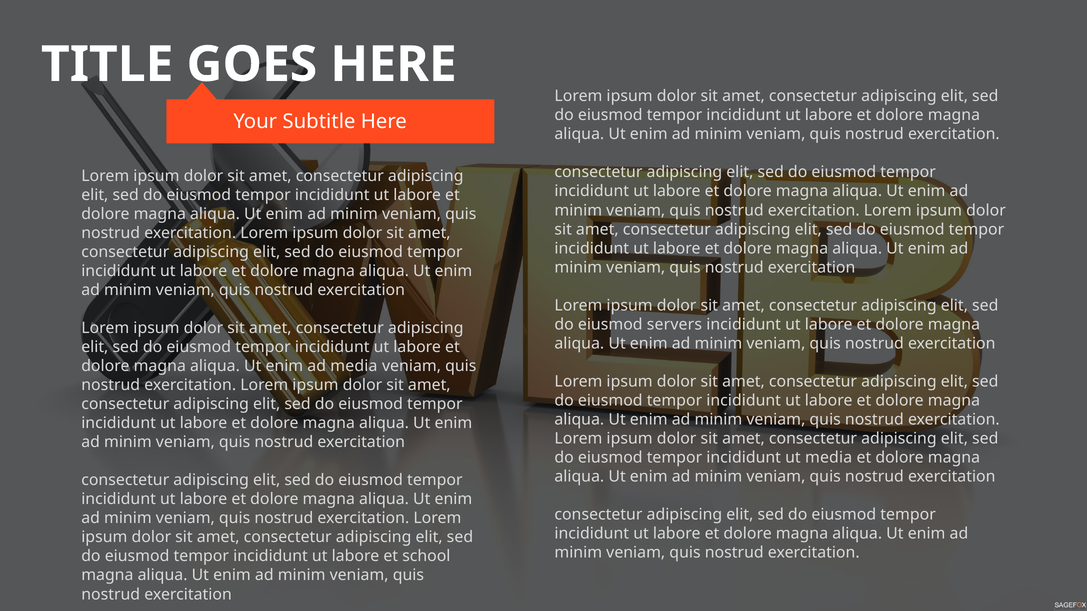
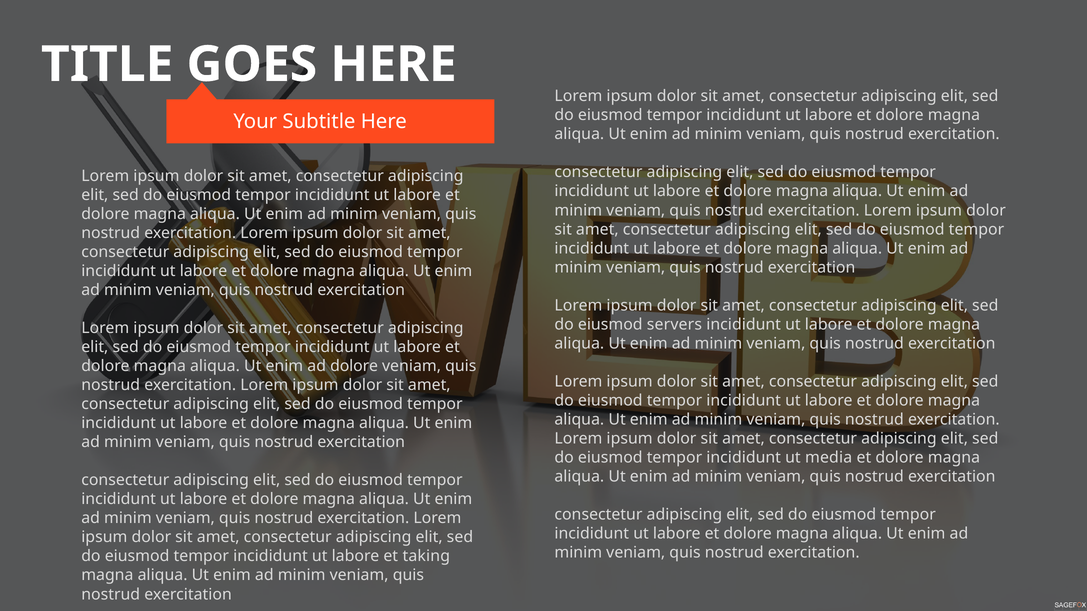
ad media: media -> dolore
school: school -> taking
